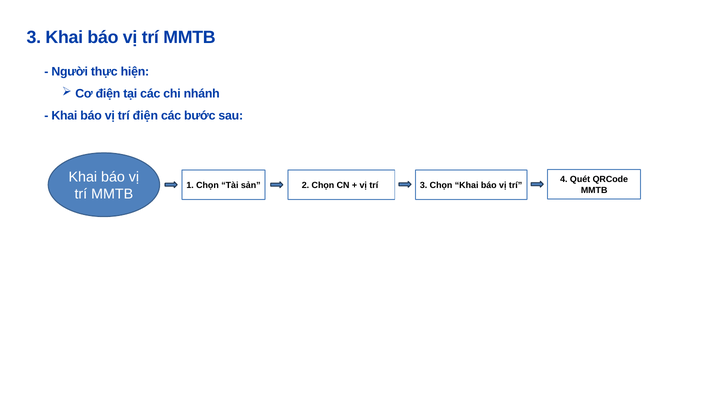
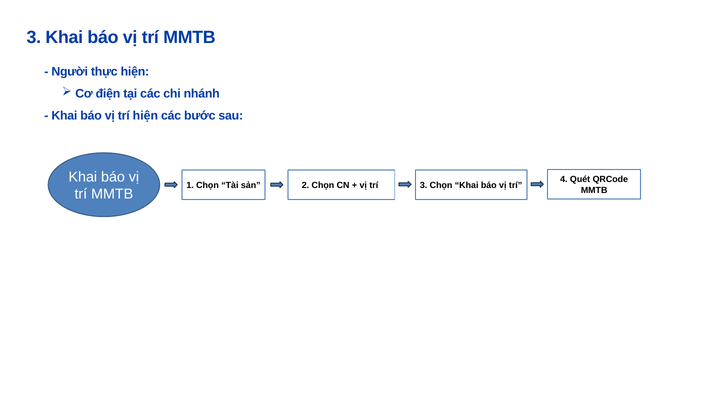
trí điện: điện -> hiện
